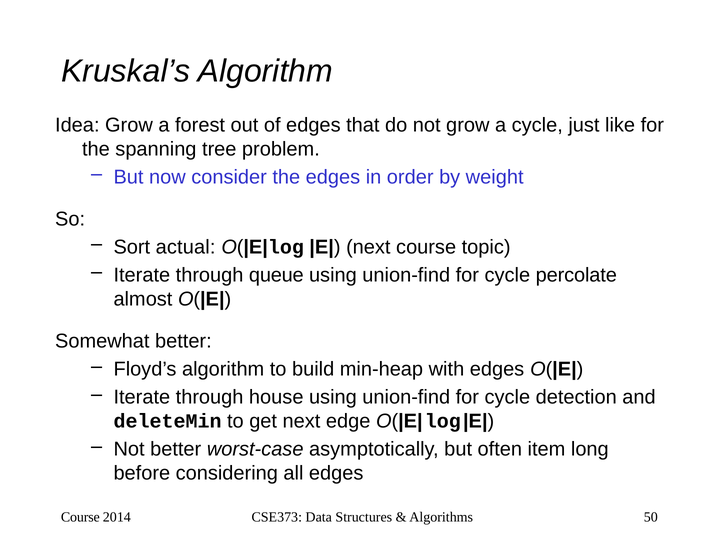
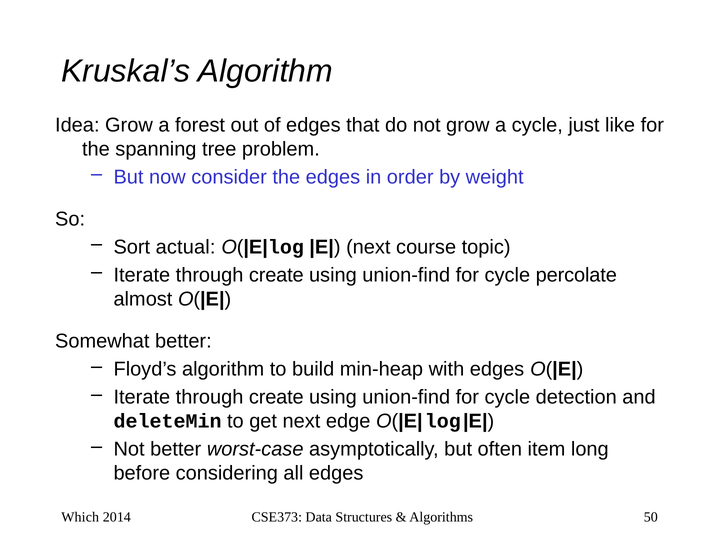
queue at (276, 275): queue -> create
house at (276, 397): house -> create
Course at (80, 516): Course -> Which
